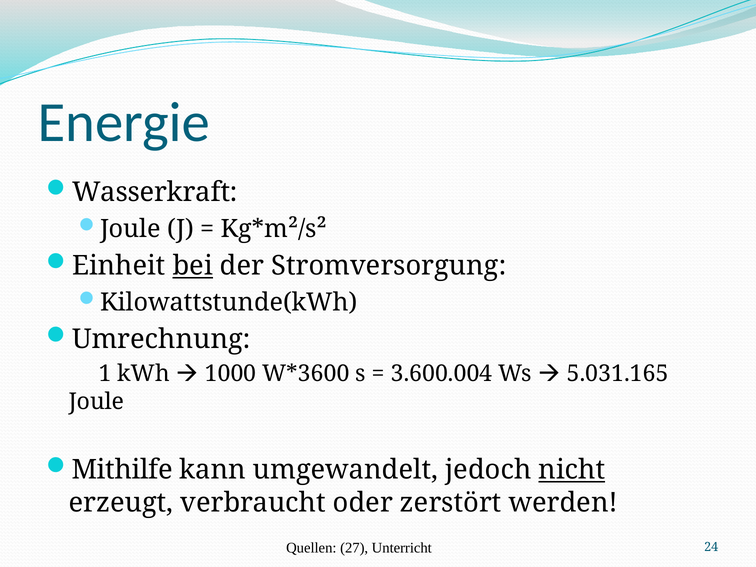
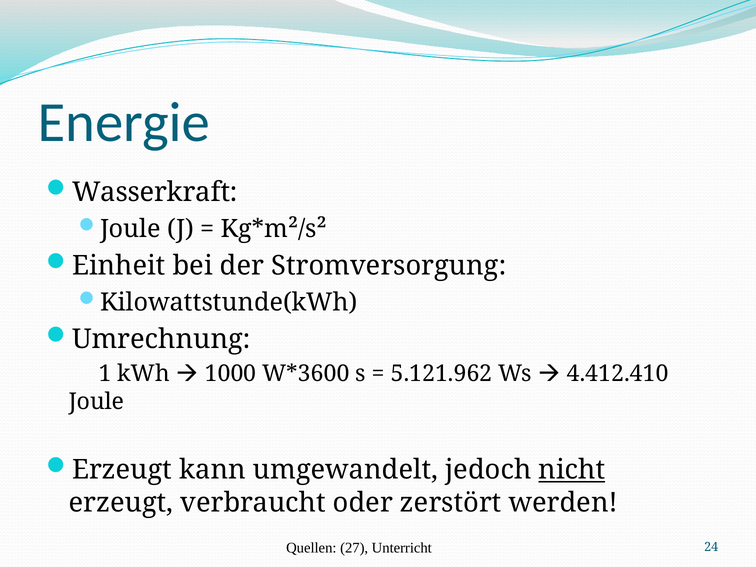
bei underline: present -> none
3.600.004: 3.600.004 -> 5.121.962
5.031.165: 5.031.165 -> 4.412.410
Mithilfe at (122, 470): Mithilfe -> Erzeugt
